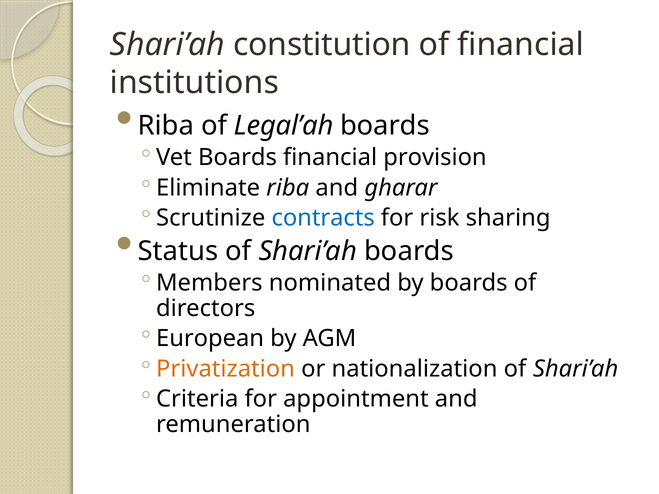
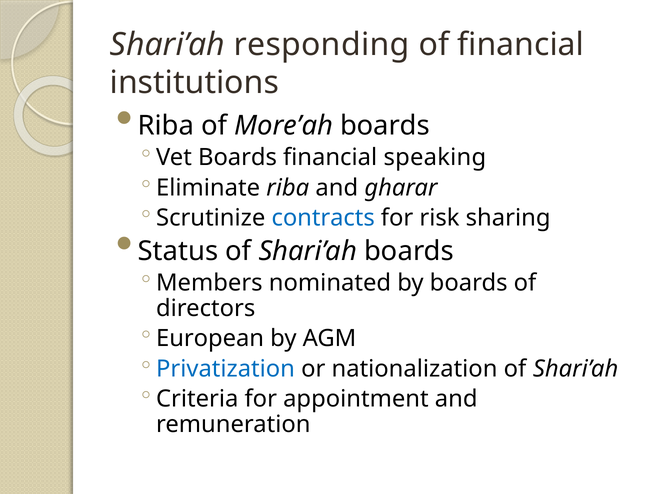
constitution: constitution -> responding
Legal’ah: Legal’ah -> More’ah
provision: provision -> speaking
Privatization colour: orange -> blue
